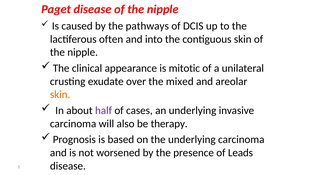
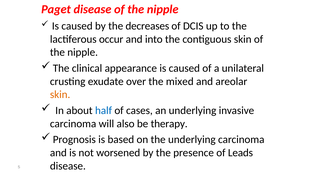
pathways: pathways -> decreases
often: often -> occur
appearance is mitotic: mitotic -> caused
half colour: purple -> blue
